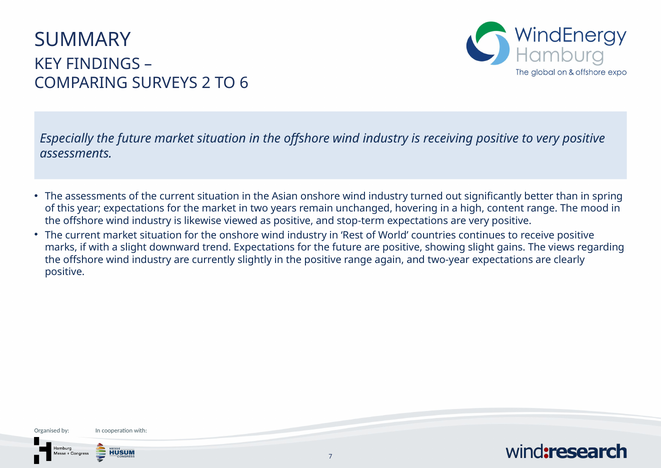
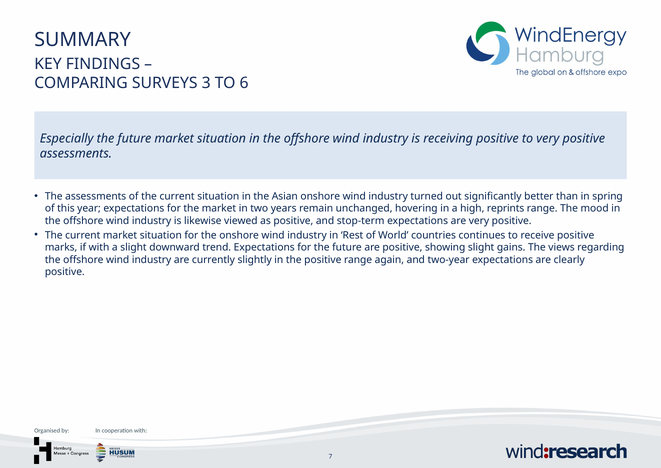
2: 2 -> 3
content: content -> reprints
